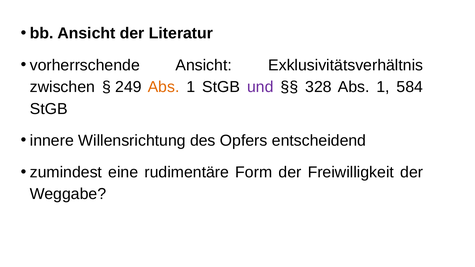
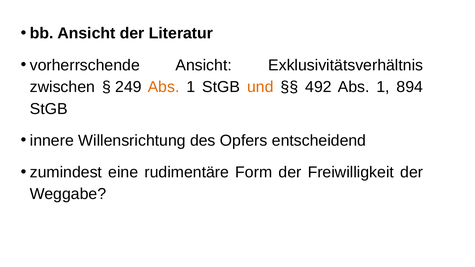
und colour: purple -> orange
328: 328 -> 492
584: 584 -> 894
